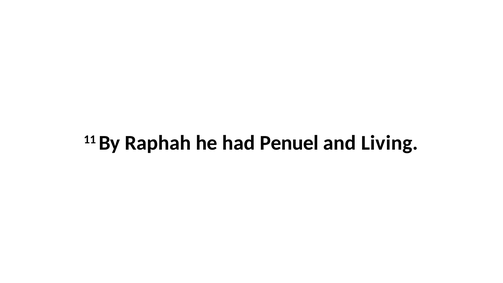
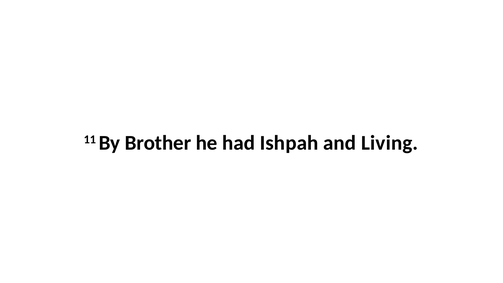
Raphah: Raphah -> Brother
Penuel: Penuel -> Ishpah
